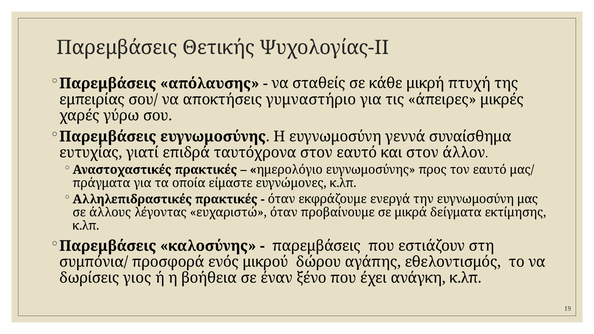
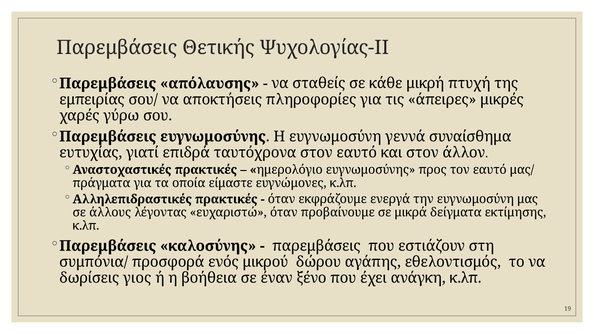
γυμναστήριο: γυμναστήριο -> πληροφορίες
